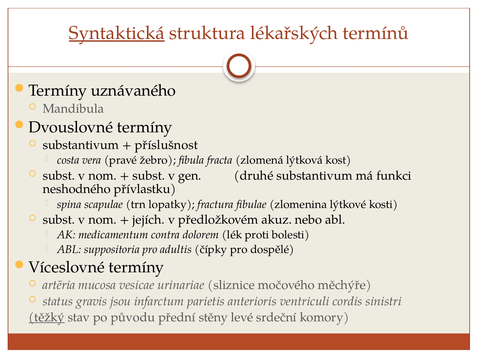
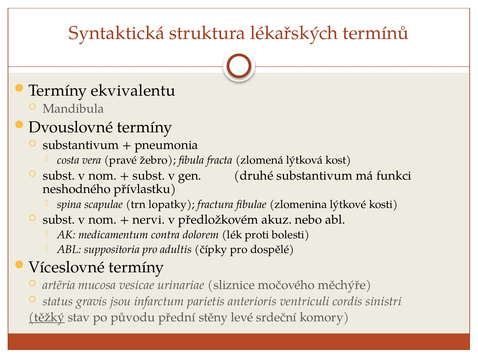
Syntaktická underline: present -> none
uznávaného: uznávaného -> ekvivalentu
příslušnost: příslušnost -> pneumonia
jejích: jejích -> nervi
